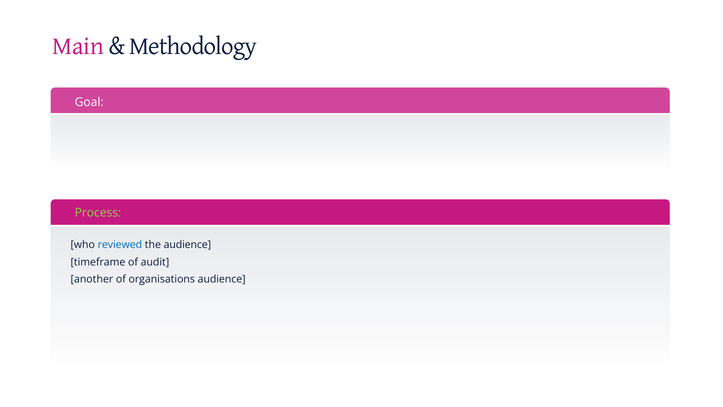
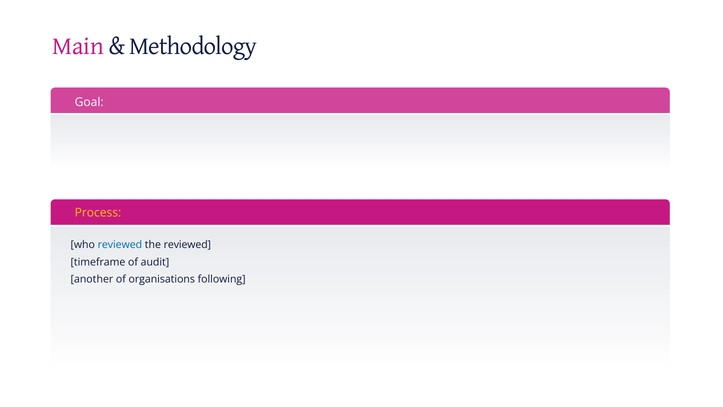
Process colour: light green -> yellow
the audience: audience -> reviewed
organisations audience: audience -> following
